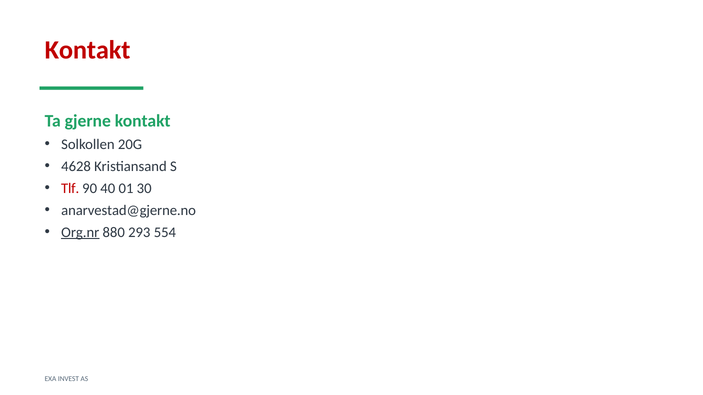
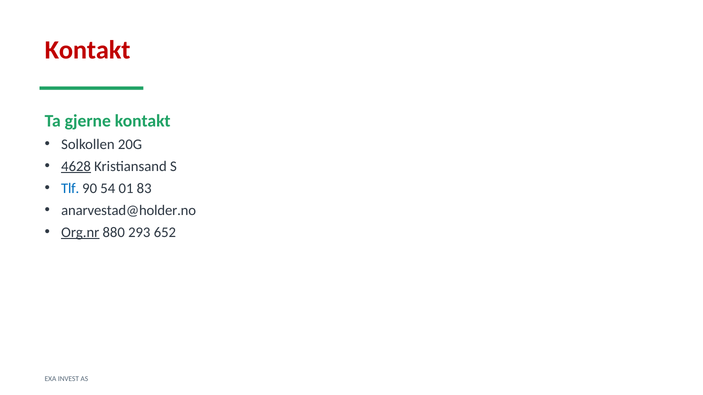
4628 underline: none -> present
Tlf colour: red -> blue
40: 40 -> 54
30: 30 -> 83
anarvestad@gjerne.no: anarvestad@gjerne.no -> anarvestad@holder.no
554: 554 -> 652
